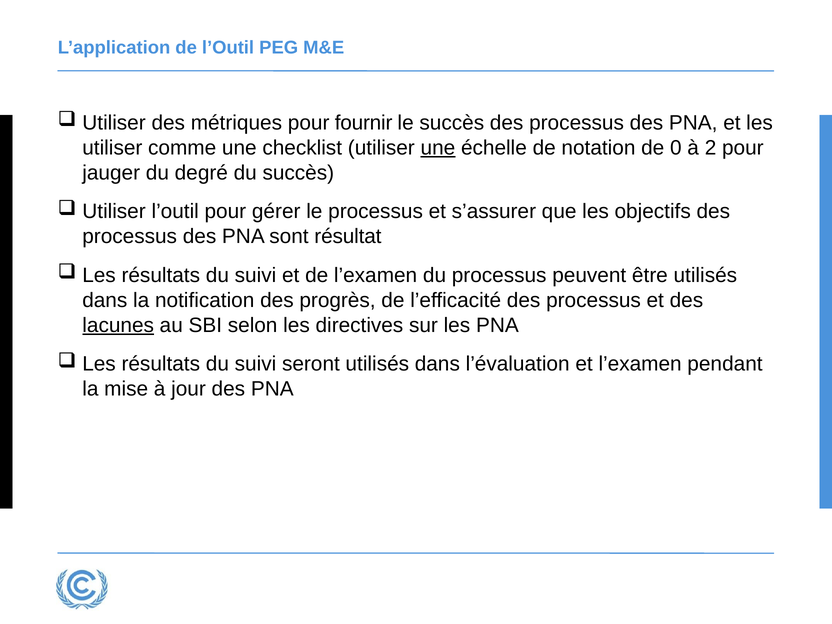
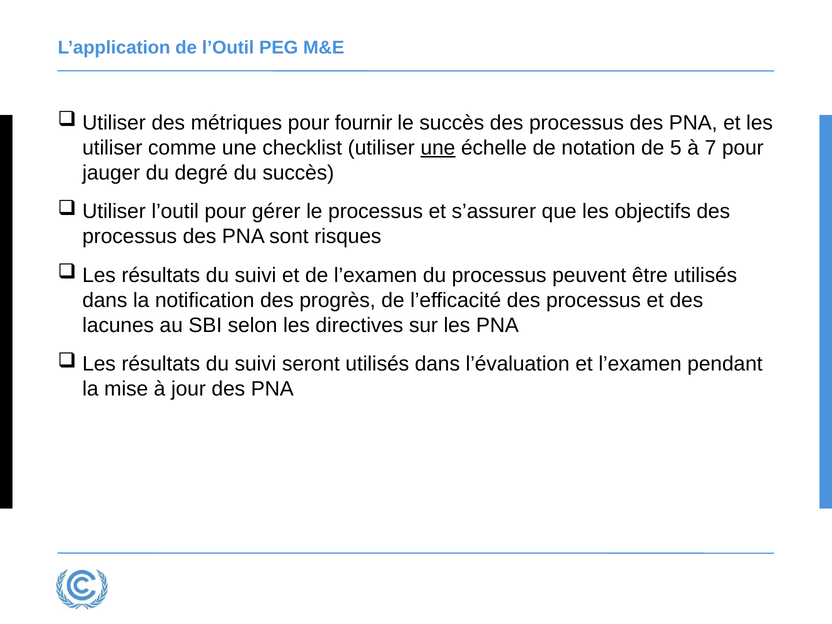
0: 0 -> 5
2: 2 -> 7
résultat: résultat -> risques
lacunes underline: present -> none
